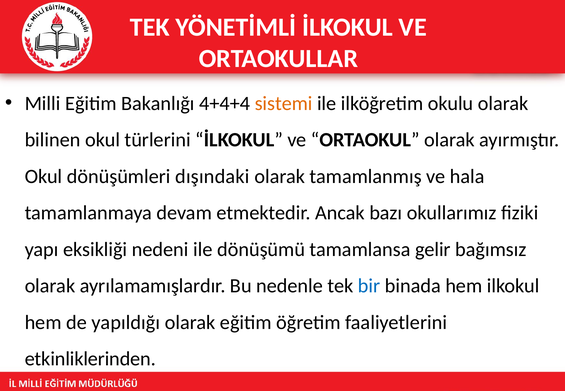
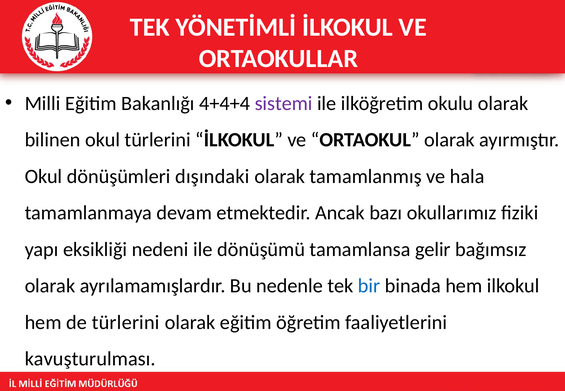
sistemi colour: orange -> purple
de yapıldığı: yapıldığı -> türlerini
etkinliklerinden: etkinliklerinden -> kavuşturulması
